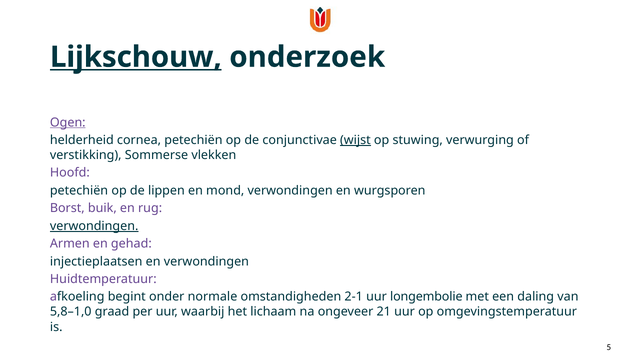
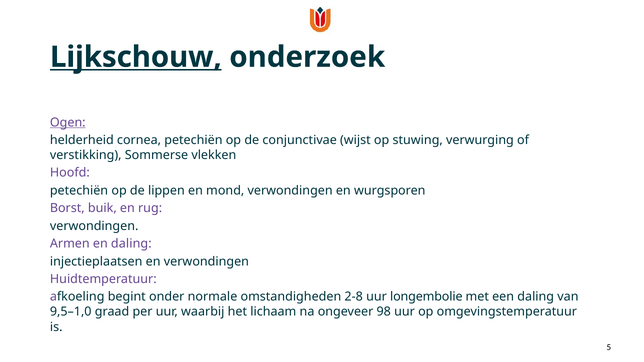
wijst underline: present -> none
verwondingen at (94, 226) underline: present -> none
en gehad: gehad -> daling
2-1: 2-1 -> 2-8
5,8–1,0: 5,8–1,0 -> 9,5–1,0
21: 21 -> 98
